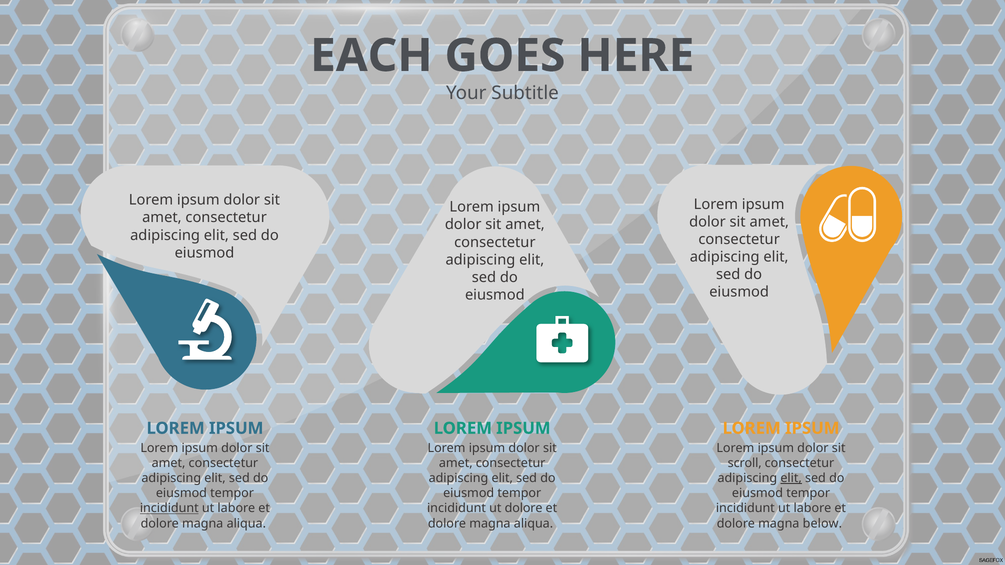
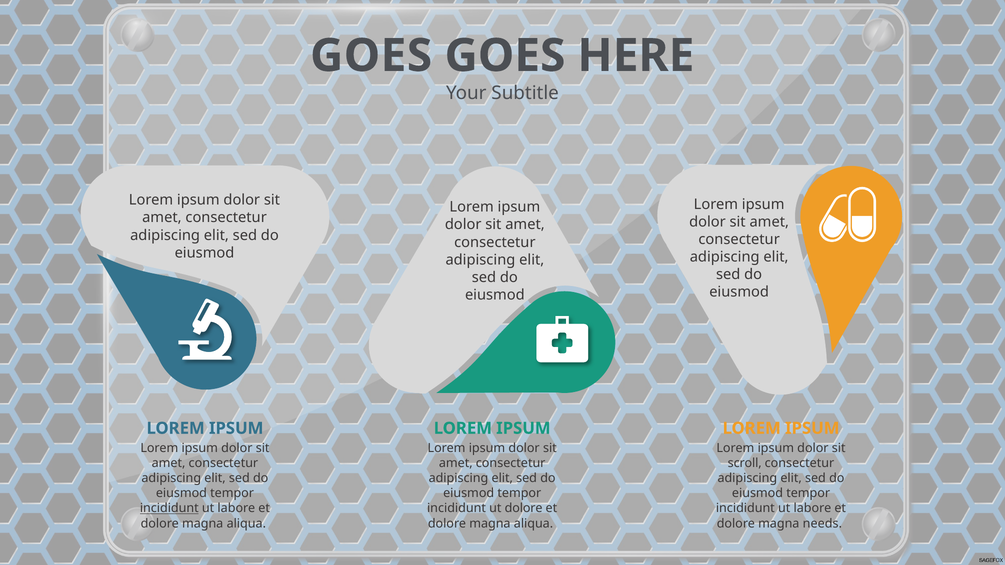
EACH at (371, 56): EACH -> GOES
elit at (791, 478) underline: present -> none
below: below -> needs
